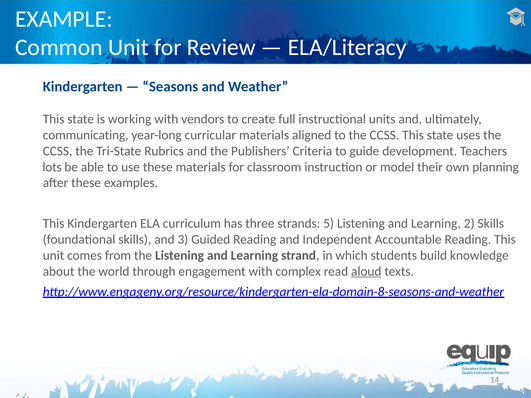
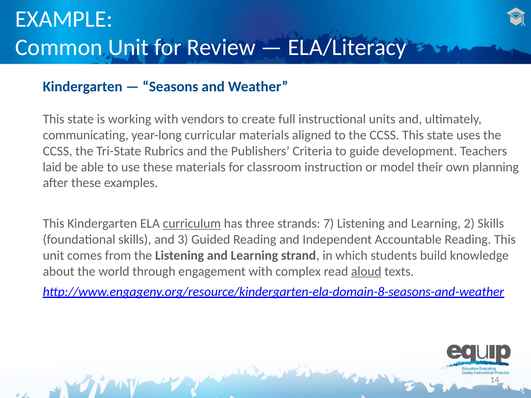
lots: lots -> laid
curriculum underline: none -> present
5: 5 -> 7
